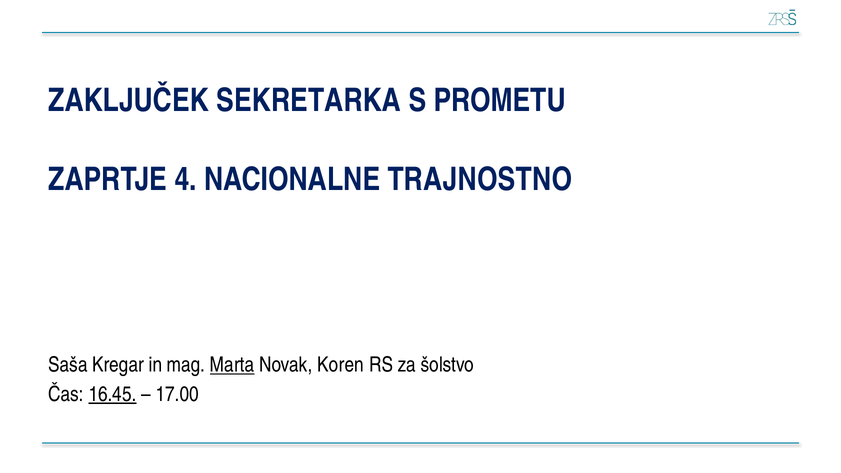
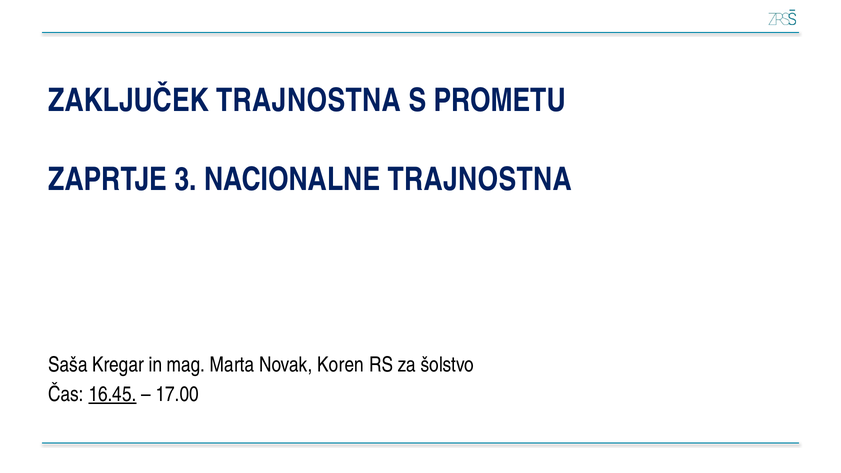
ZAKLJUČEK SEKRETARKA: SEKRETARKA -> TRAJNOSTNA
4: 4 -> 3
NACIONALNE TRAJNOSTNO: TRAJNOSTNO -> TRAJNOSTNA
Marta underline: present -> none
